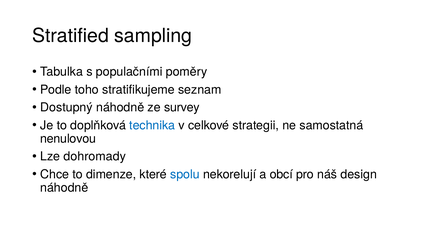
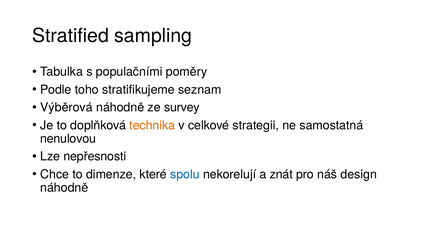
Dostupný: Dostupný -> Výběrová
technika colour: blue -> orange
dohromady: dohromady -> nepřesnosti
obcí: obcí -> znát
